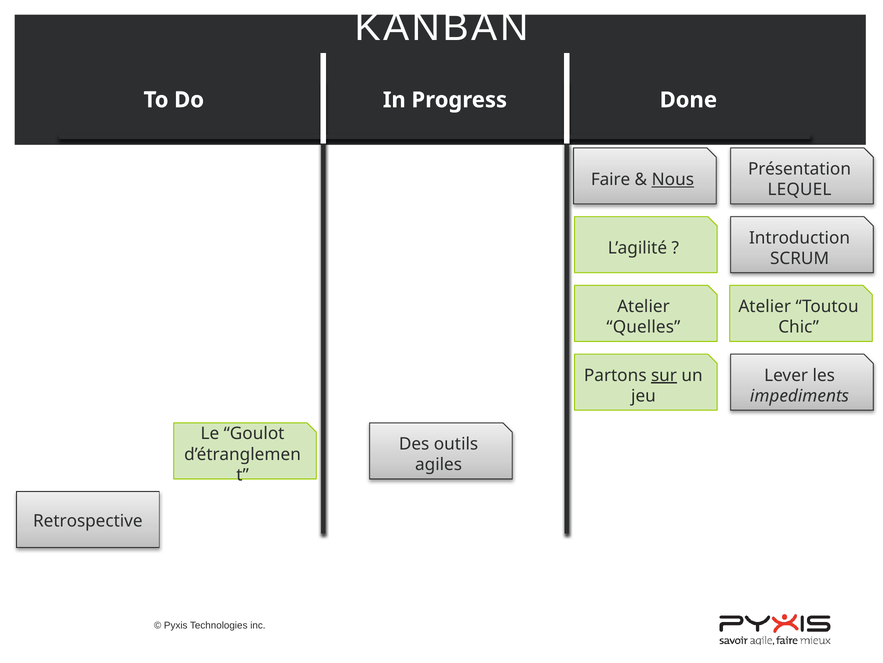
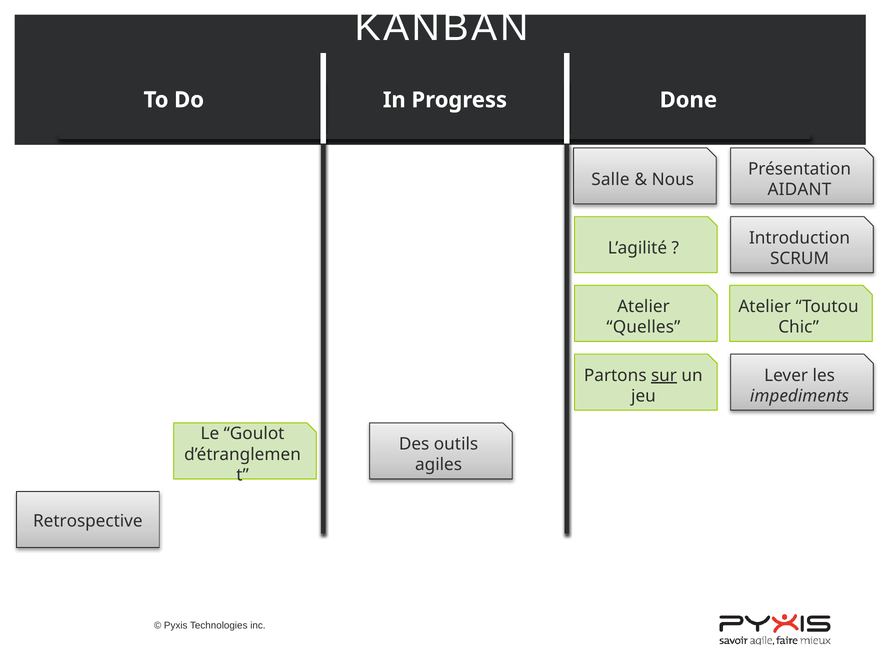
Faire: Faire -> Salle
Nous underline: present -> none
LEQUEL: LEQUEL -> AIDANT
